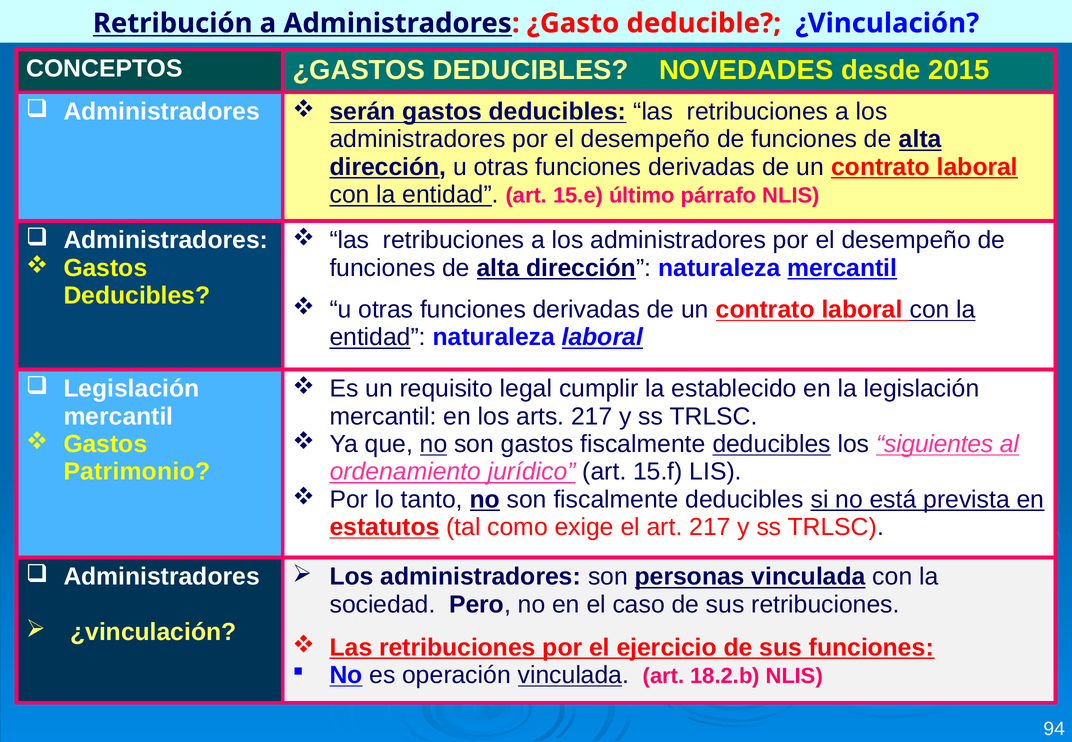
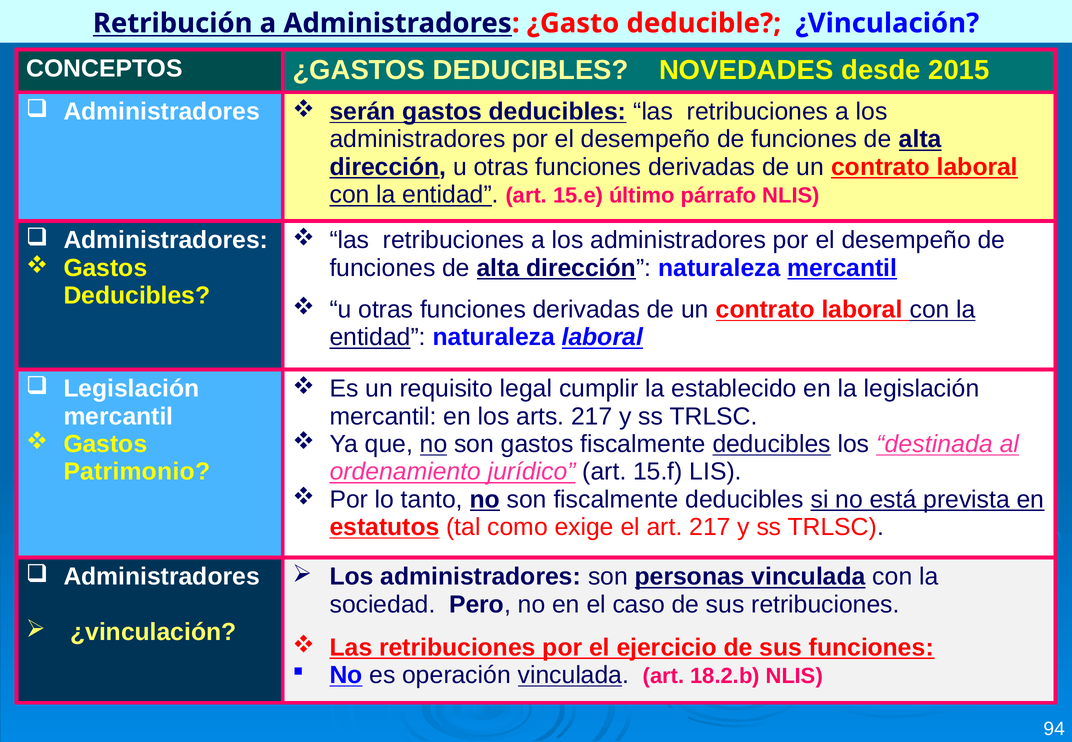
siguientes: siguientes -> destinada
